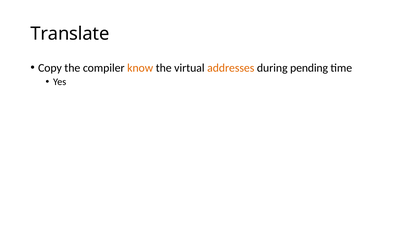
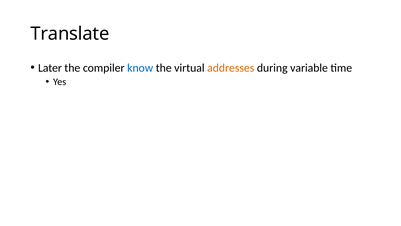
Copy: Copy -> Later
know colour: orange -> blue
pending: pending -> variable
